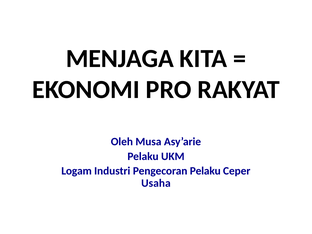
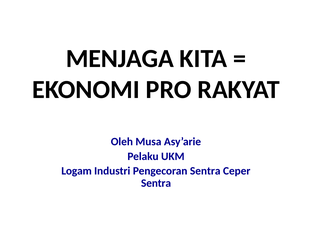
Pengecoran Pelaku: Pelaku -> Sentra
Usaha at (156, 183): Usaha -> Sentra
